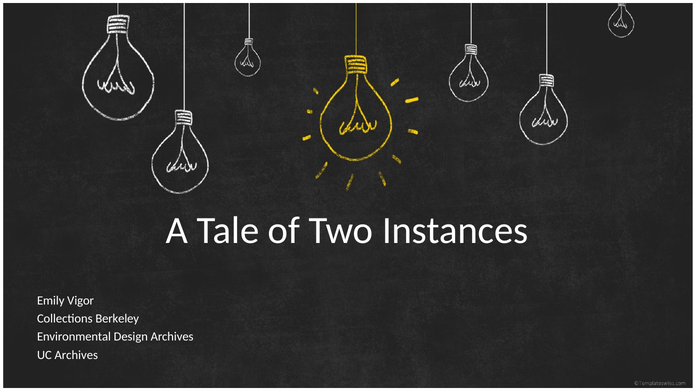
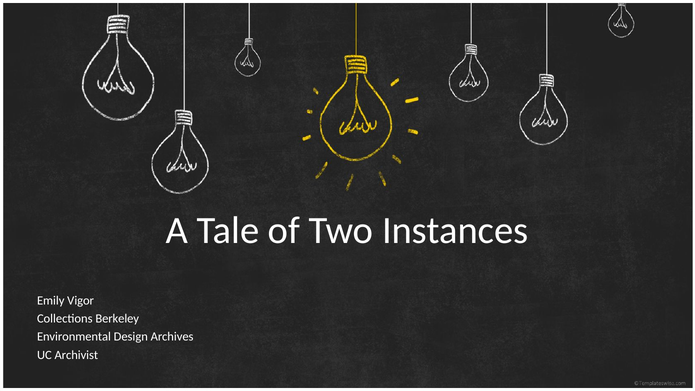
UC Archives: Archives -> Archivist
